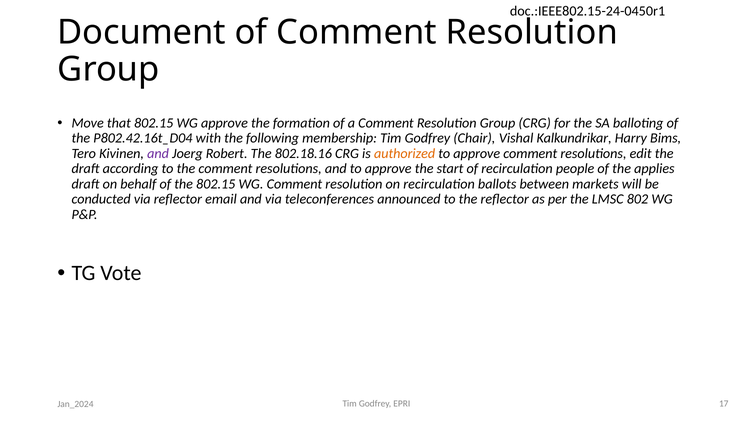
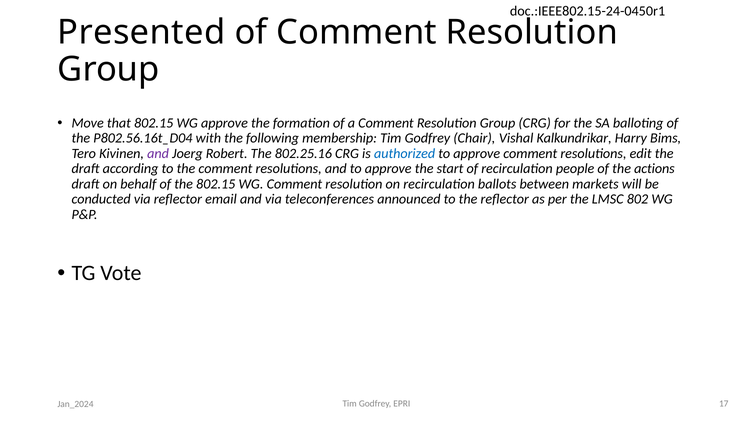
Document: Document -> Presented
P802.42.16t_D04: P802.42.16t_D04 -> P802.56.16t_D04
802.18.16: 802.18.16 -> 802.25.16
authorized colour: orange -> blue
applies: applies -> actions
